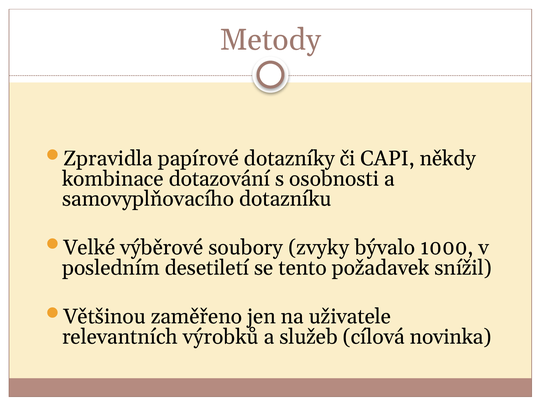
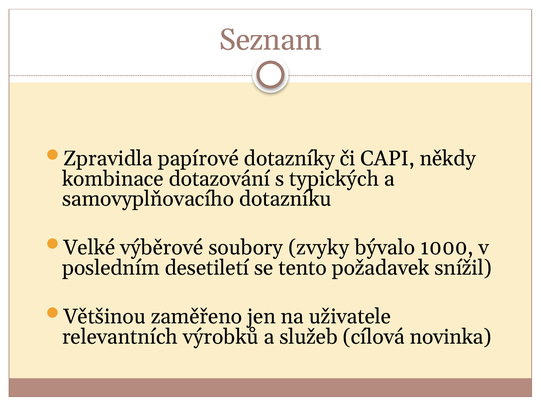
Metody: Metody -> Seznam
osobnosti: osobnosti -> typických
